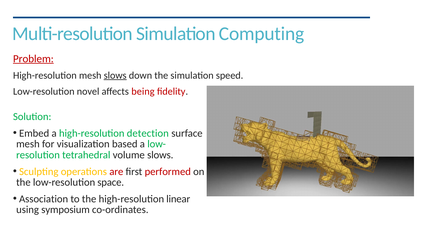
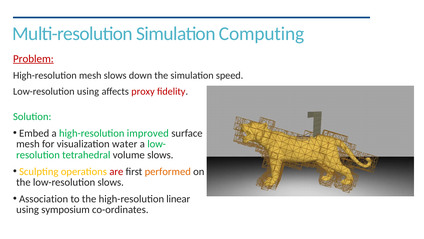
slows at (115, 75) underline: present -> none
Low-resolution novel: novel -> using
being: being -> proxy
detection: detection -> improved
based: based -> water
performed colour: red -> orange
low-resolution space: space -> slows
